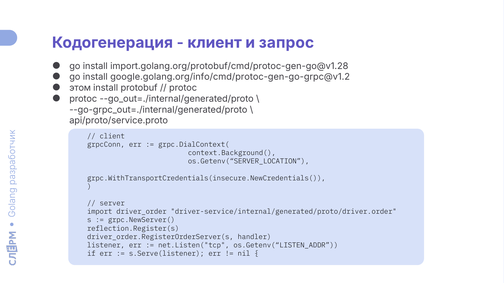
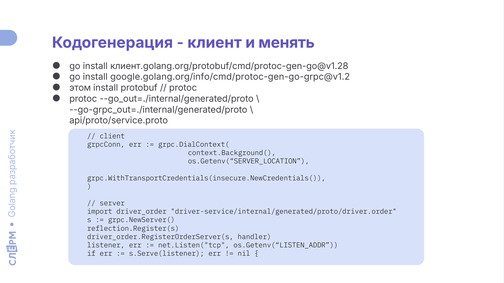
запрос: запрос -> менять
import.golang.org/protobuf/cmd/protoc-gen-go@v1.28: import.golang.org/protobuf/cmd/protoc-gen-go@v1.28 -> клиент.golang.org/protobuf/cmd/protoc-gen-go@v1.28
